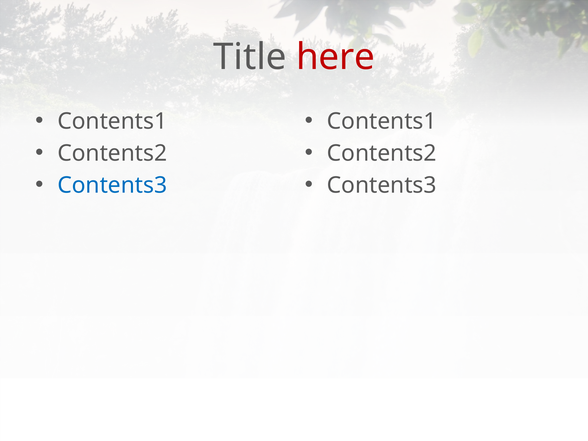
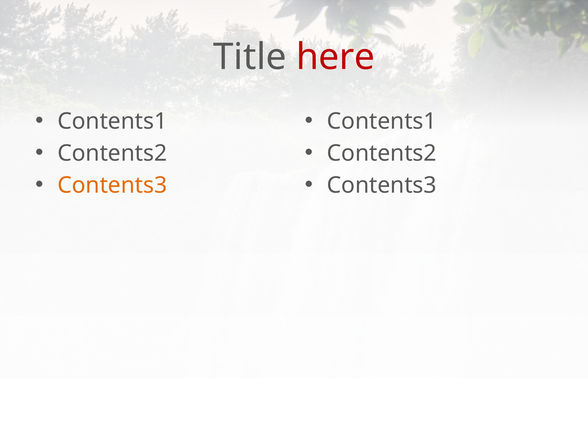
Contents3 at (112, 185) colour: blue -> orange
